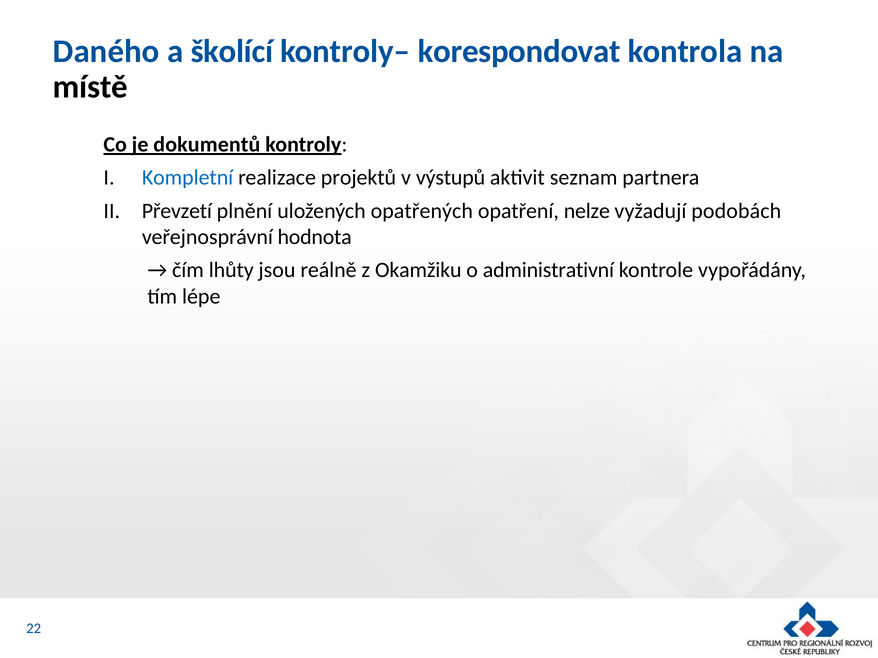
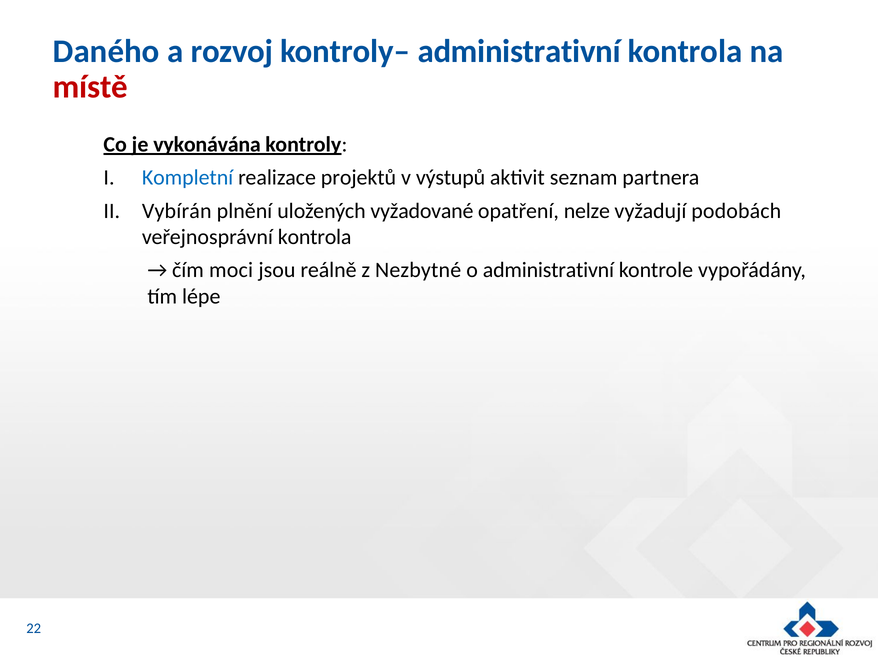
školící: školící -> rozvoj
kontroly– korespondovat: korespondovat -> administrativní
místě colour: black -> red
dokumentů: dokumentů -> vykonávána
Převzetí: Převzetí -> Vybírán
opatřených: opatřených -> vyžadované
veřejnosprávní hodnota: hodnota -> kontrola
lhůty: lhůty -> moci
Okamžiku: Okamžiku -> Nezbytné
